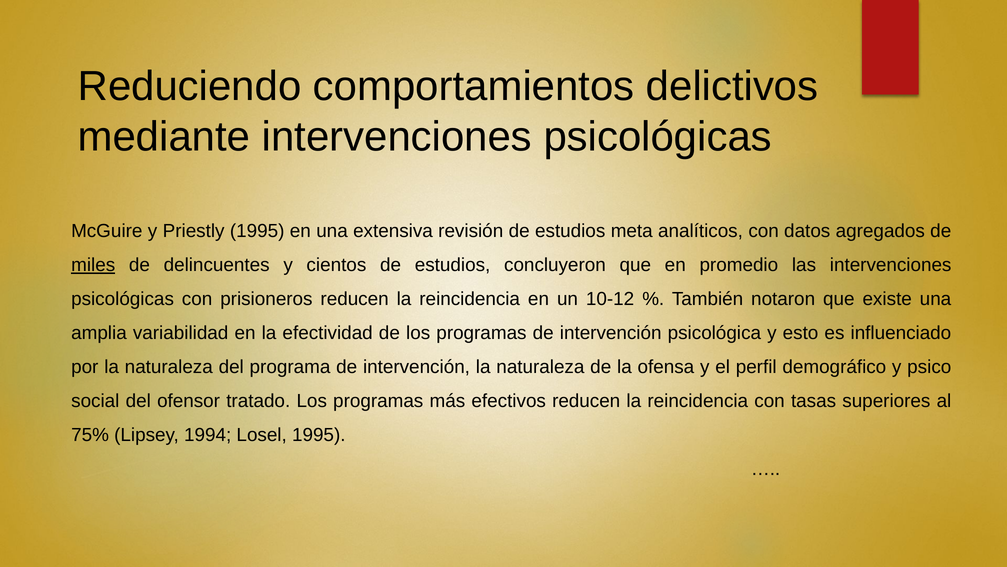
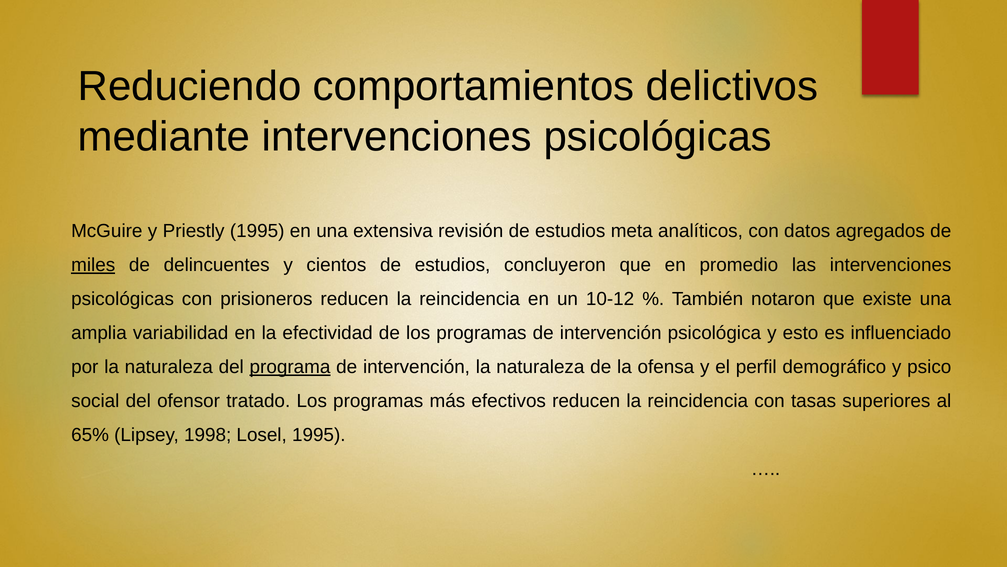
programa underline: none -> present
75%: 75% -> 65%
1994: 1994 -> 1998
